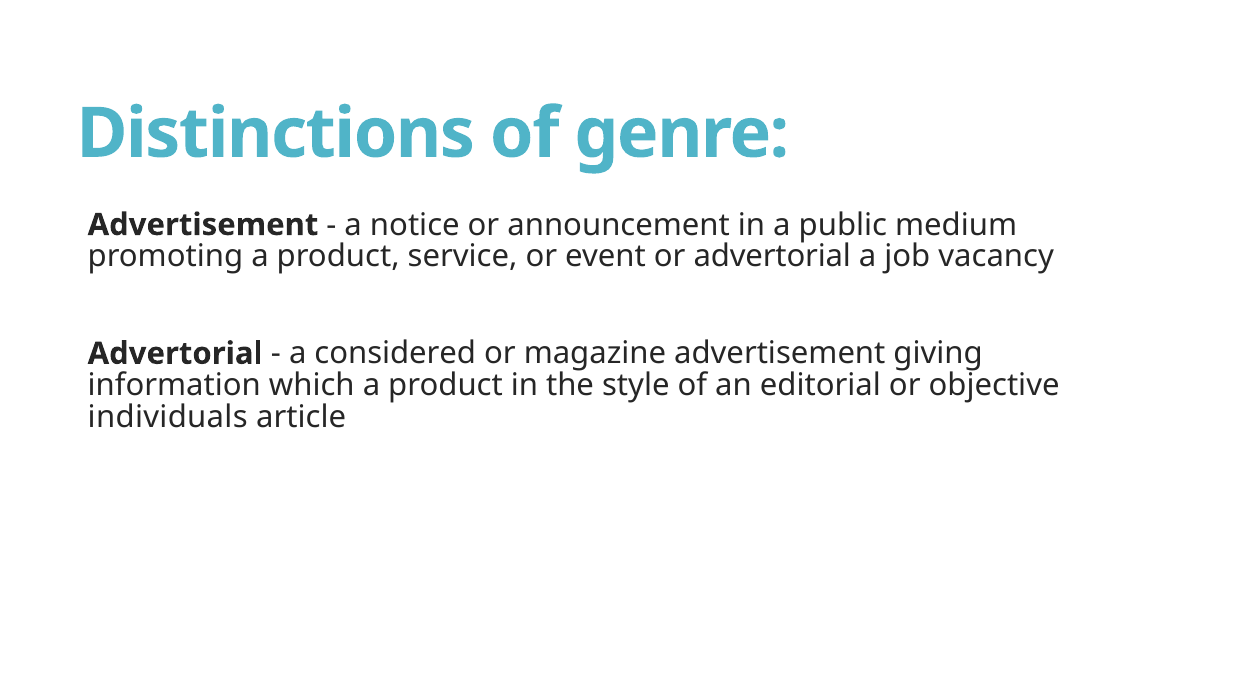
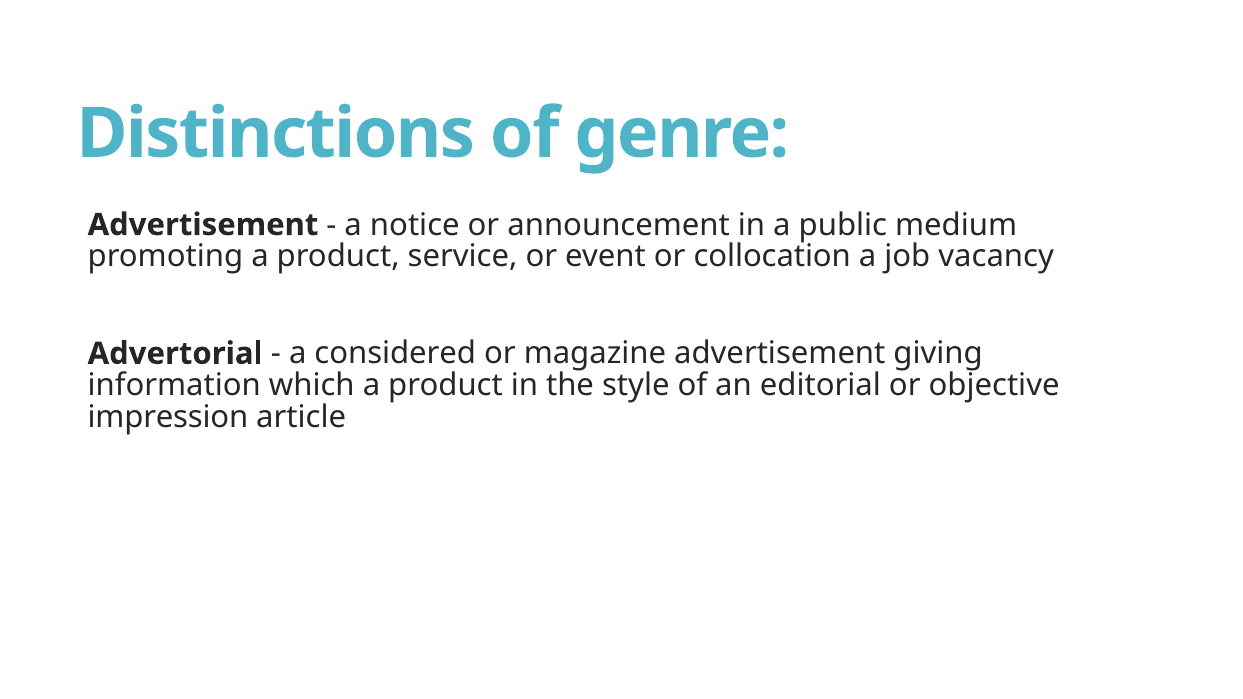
or advertorial: advertorial -> collocation
individuals: individuals -> impression
